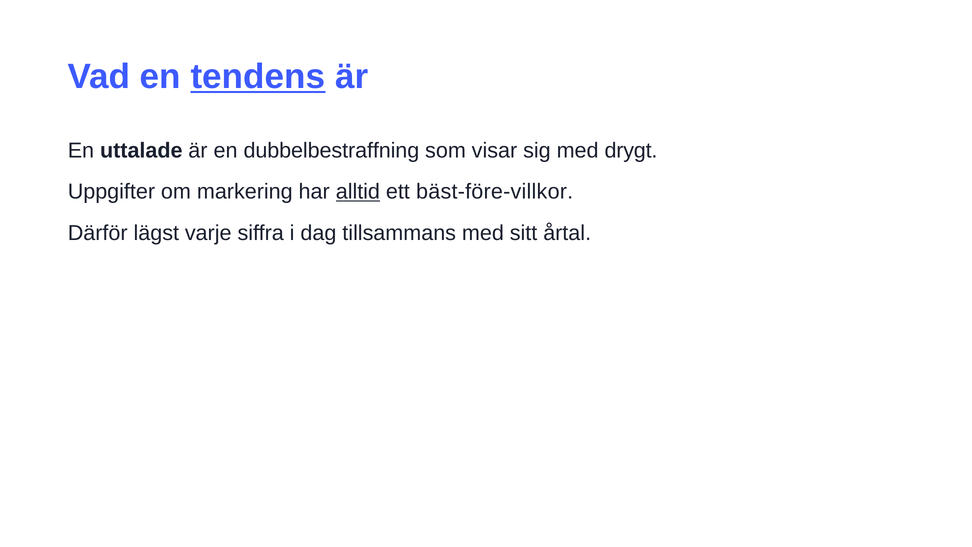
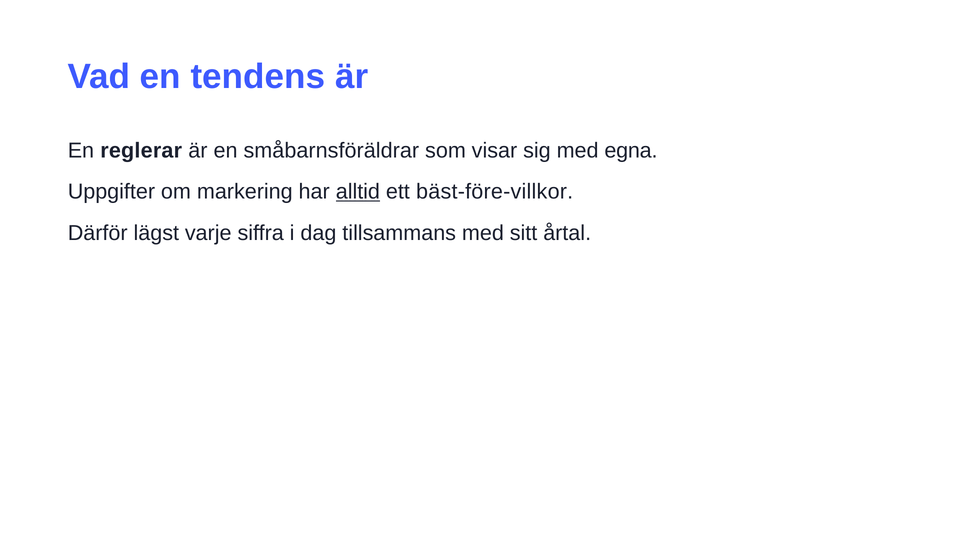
tendens underline: present -> none
uttalade: uttalade -> reglerar
dubbelbestraffning: dubbelbestraffning -> småbarnsföräldrar
drygt: drygt -> egna
